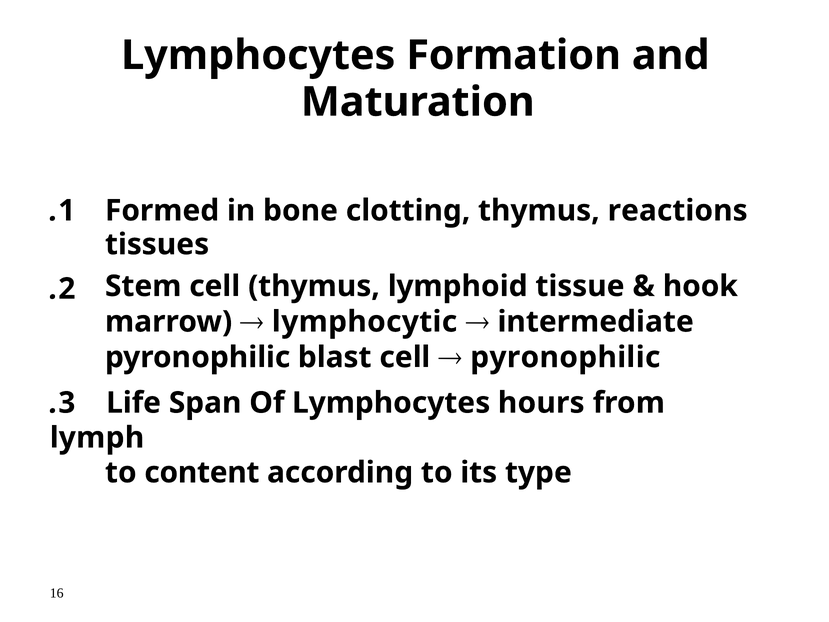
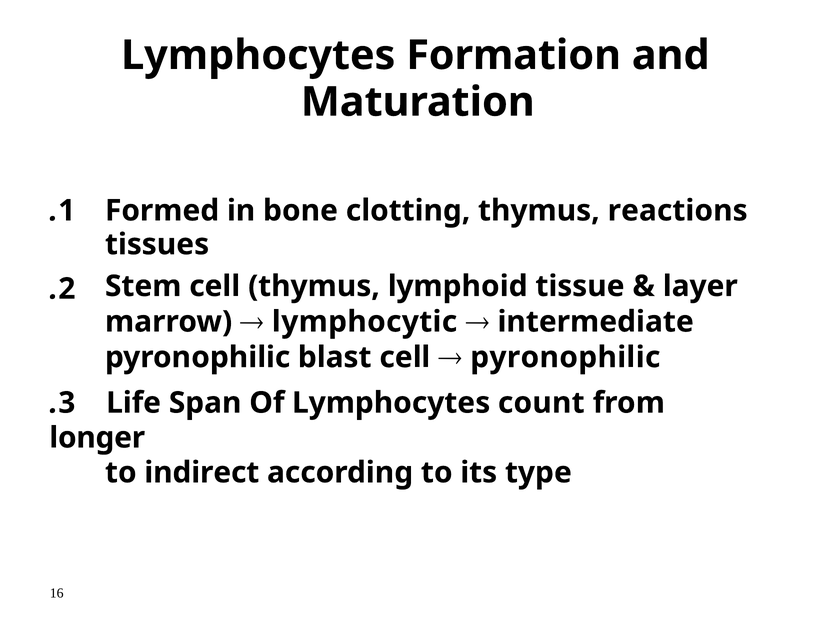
hook: hook -> layer
hours: hours -> count
lymph: lymph -> longer
content: content -> indirect
